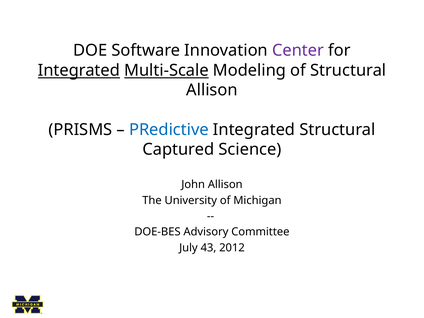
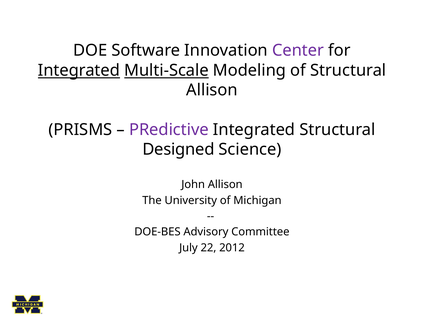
PRedictive colour: blue -> purple
Captured: Captured -> Designed
43: 43 -> 22
